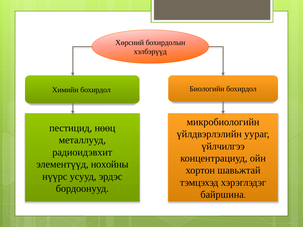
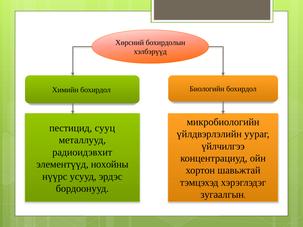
нөөц: нөөц -> сууц
байршина: байршина -> зугаалгын
